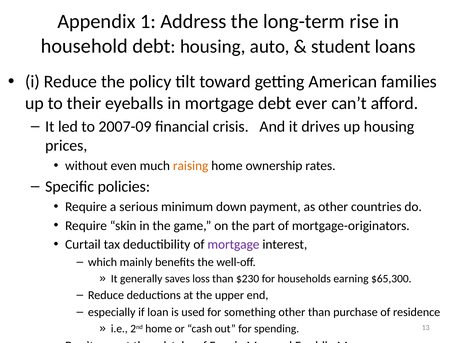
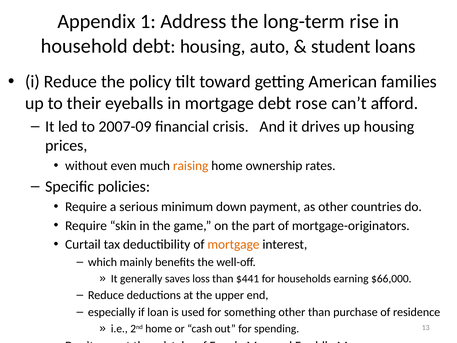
ever: ever -> rose
mortgage at (233, 244) colour: purple -> orange
$230: $230 -> $441
$65,300: $65,300 -> $66,000
